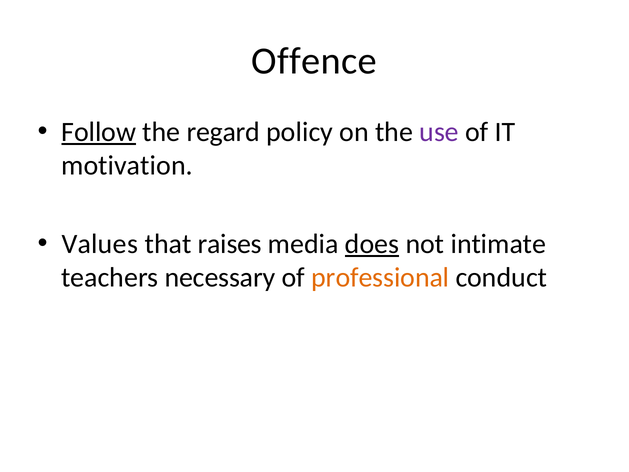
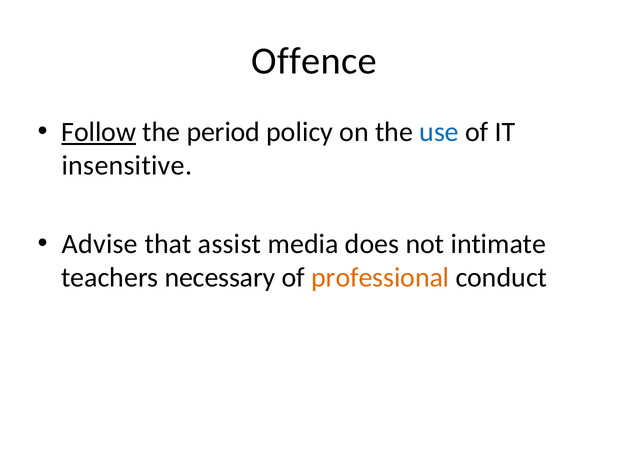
regard: regard -> period
use colour: purple -> blue
motivation: motivation -> insensitive
Values: Values -> Advise
raises: raises -> assist
does underline: present -> none
